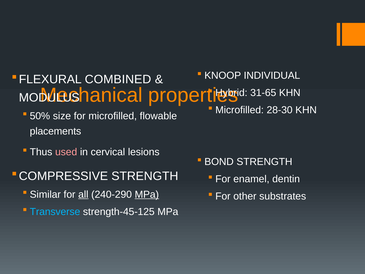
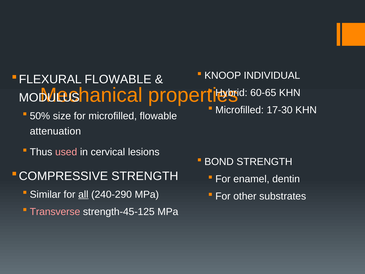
COMBINED at (118, 79): COMBINED -> FLOWABLE
31-65: 31-65 -> 60-65
28-30: 28-30 -> 17-30
placements: placements -> attenuation
MPa at (147, 194) underline: present -> none
Transverse colour: light blue -> pink
